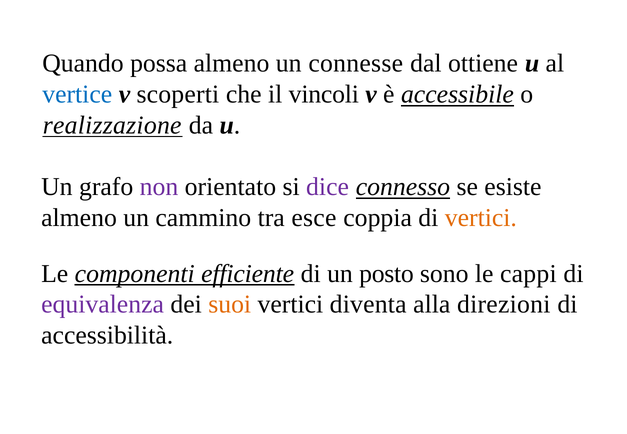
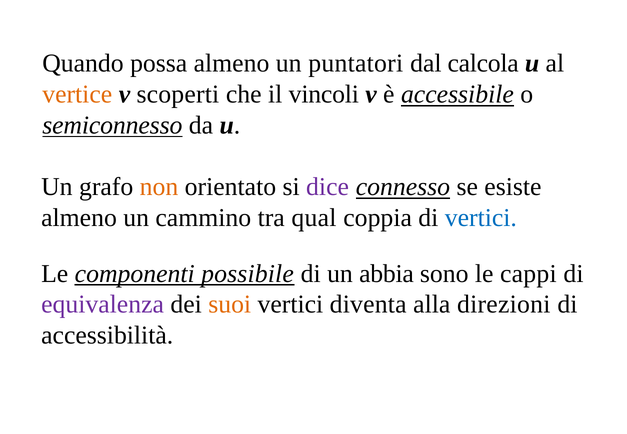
connesse: connesse -> puntatori
ottiene: ottiene -> calcola
vertice colour: blue -> orange
realizzazione: realizzazione -> semiconnesso
non colour: purple -> orange
esce: esce -> qual
vertici at (481, 218) colour: orange -> blue
efficiente: efficiente -> possibile
posto: posto -> abbia
